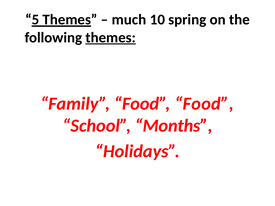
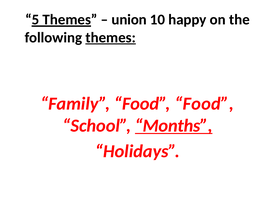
much: much -> union
spring: spring -> happy
Months underline: none -> present
